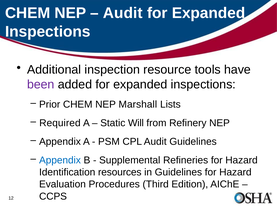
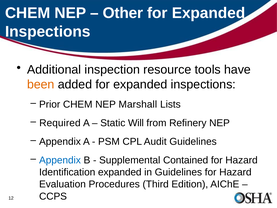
Audit at (123, 13): Audit -> Other
been colour: purple -> orange
Refineries: Refineries -> Contained
Identification resources: resources -> expanded
